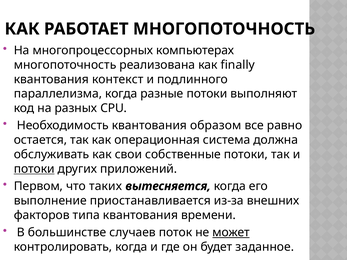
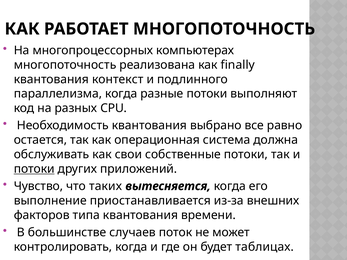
образом: образом -> выбрано
Первом: Первом -> Чувство
может underline: present -> none
заданное: заданное -> таблицах
